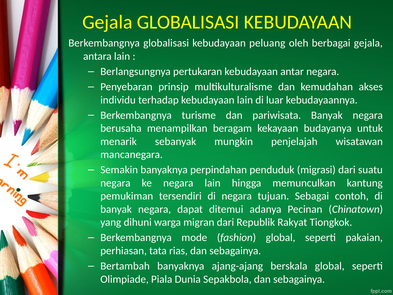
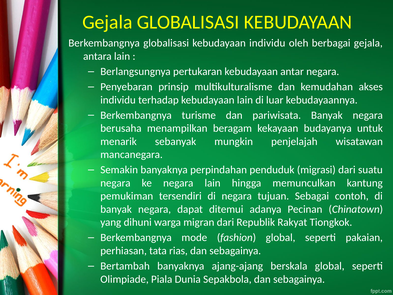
kebudayaan peluang: peluang -> individu
